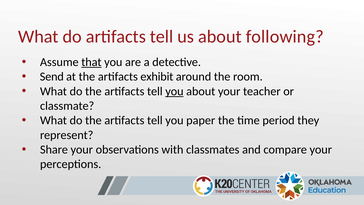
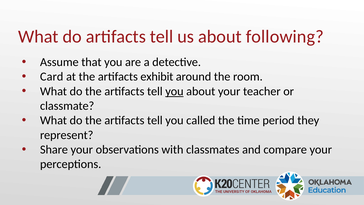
that underline: present -> none
Send: Send -> Card
paper: paper -> called
